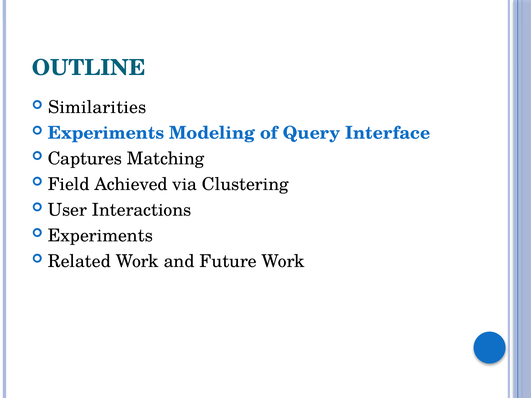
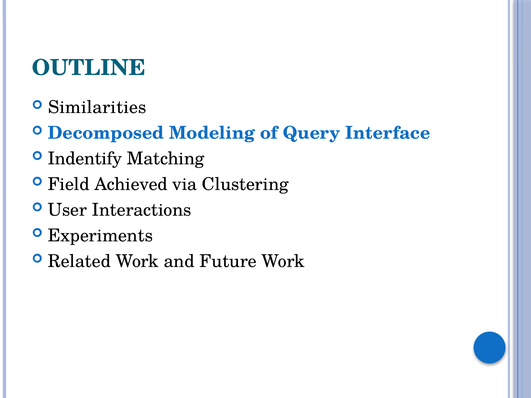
Experiments at (106, 133): Experiments -> Decomposed
Captures: Captures -> Indentify
